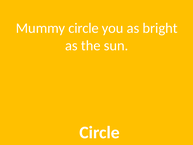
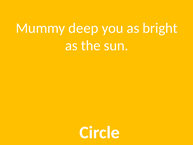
Mummy circle: circle -> deep
